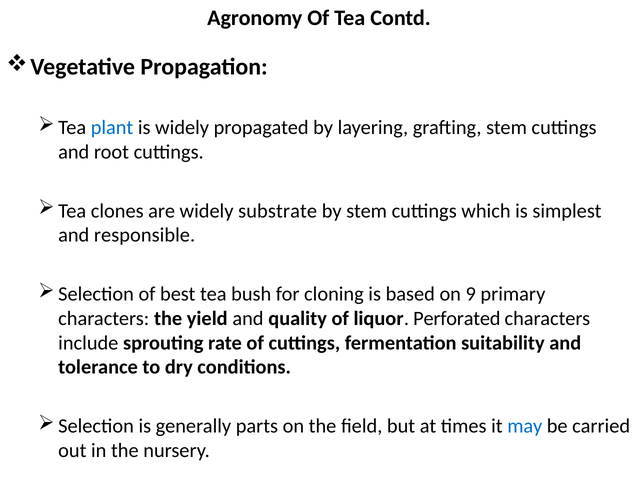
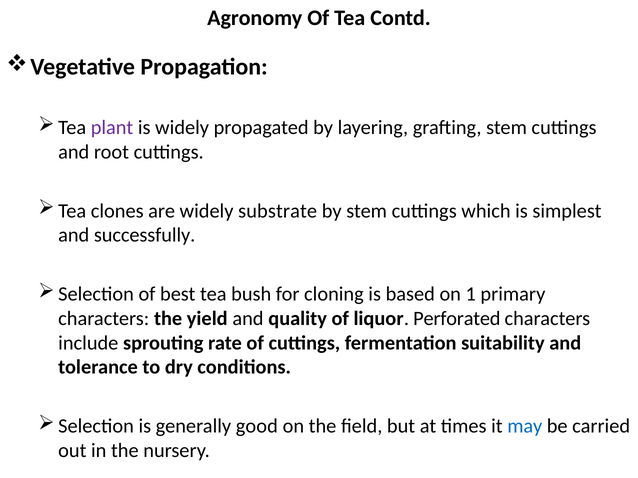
plant colour: blue -> purple
responsible: responsible -> successfully
9: 9 -> 1
parts: parts -> good
